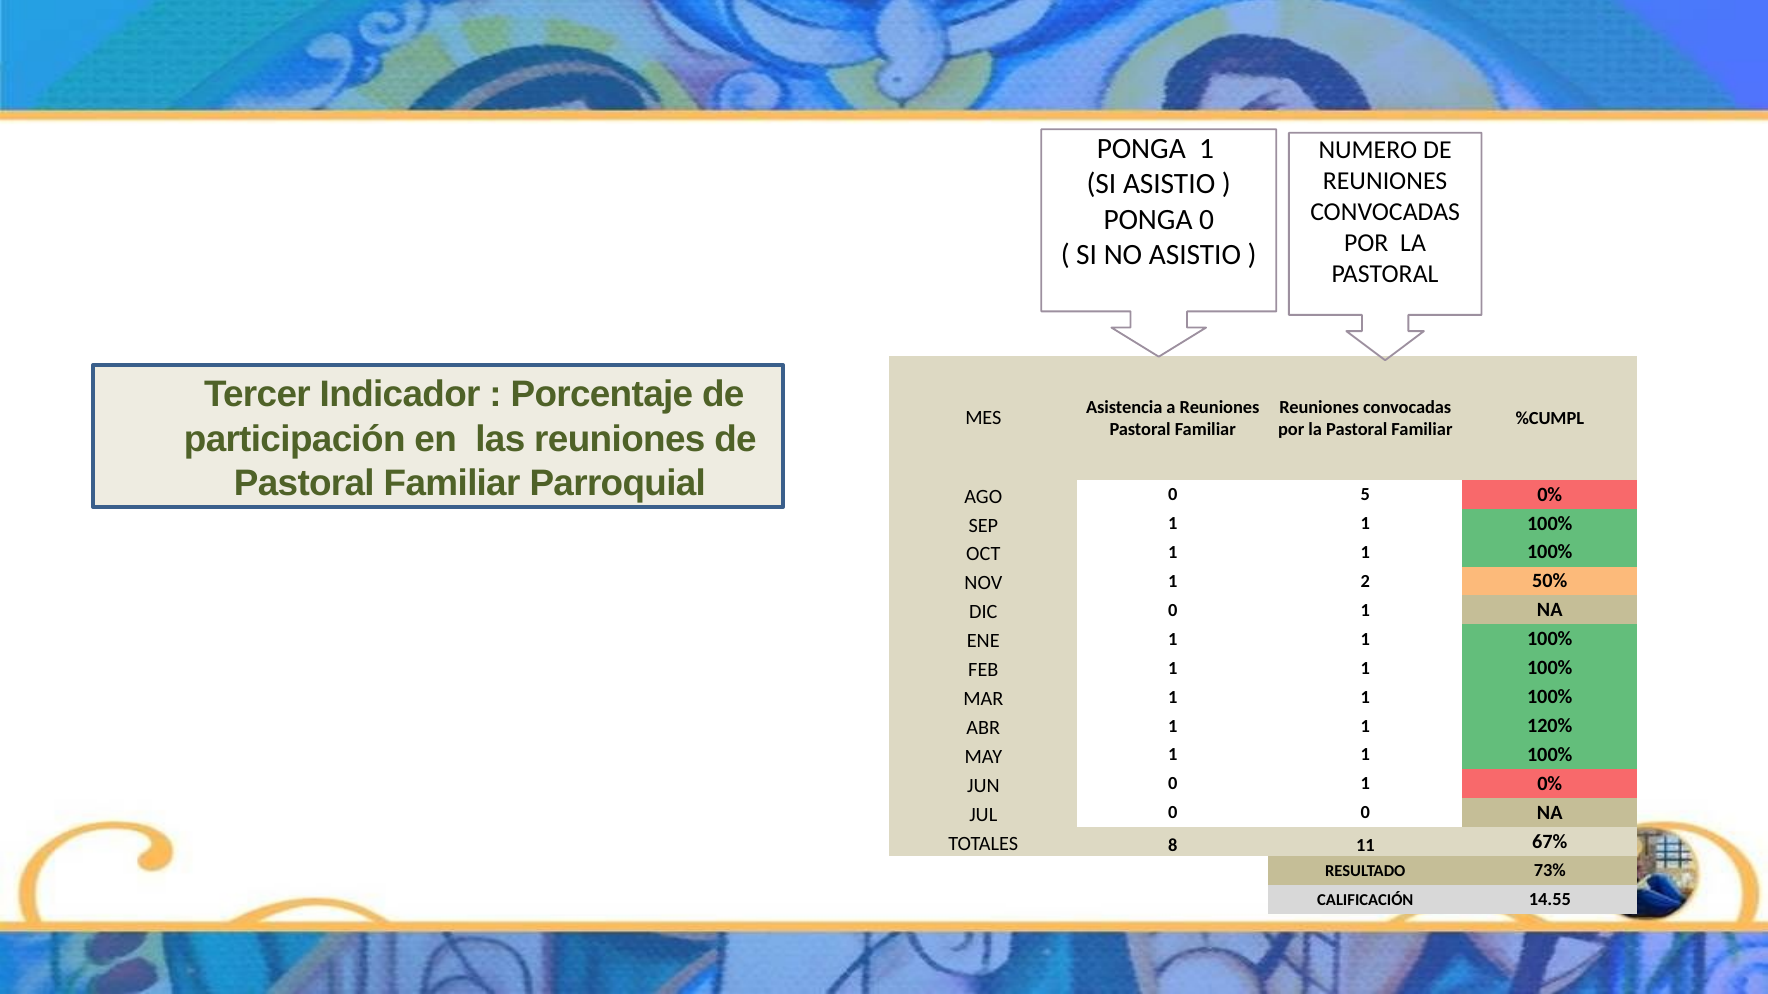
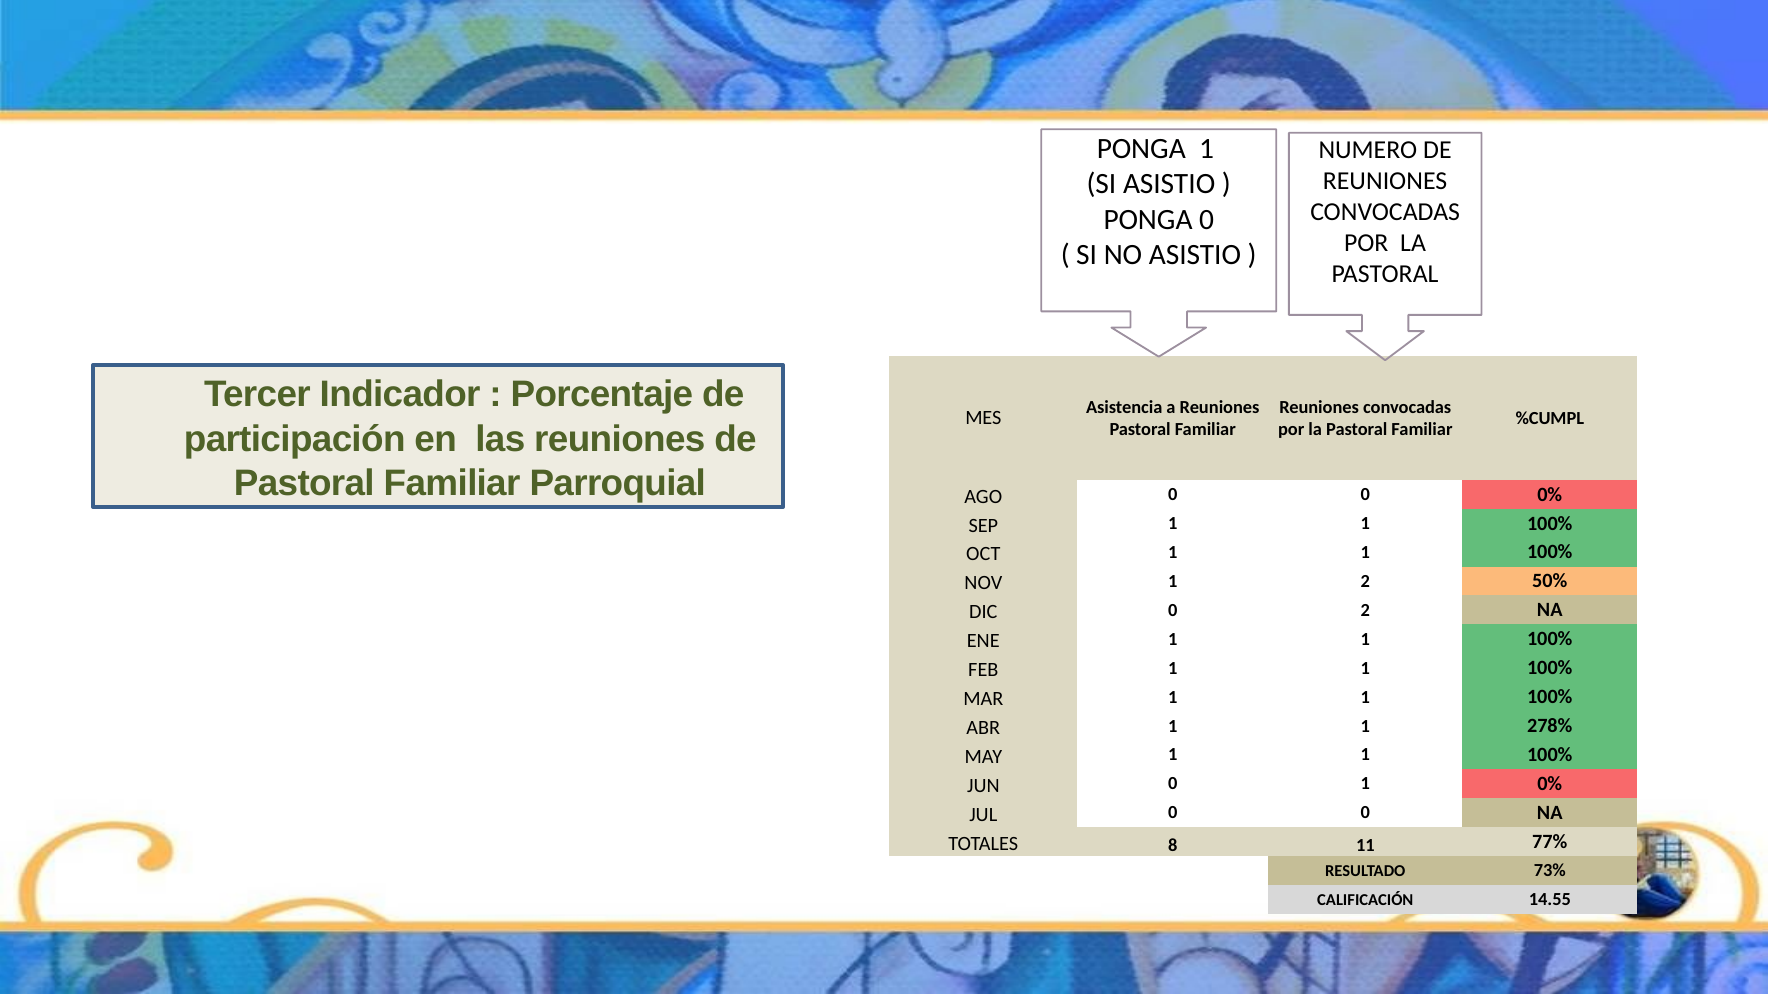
AGO 0 5: 5 -> 0
DIC 0 1: 1 -> 2
120%: 120% -> 278%
67%: 67% -> 77%
